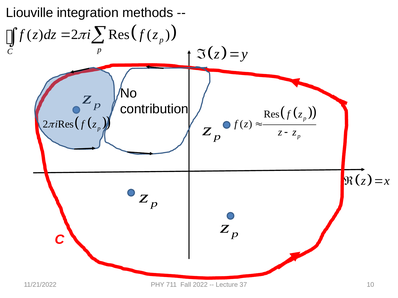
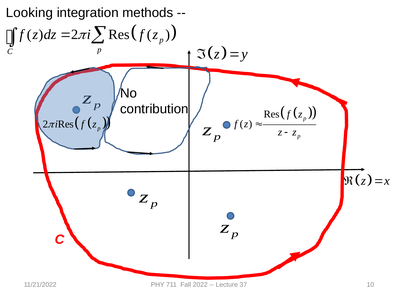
Liouville: Liouville -> Looking
